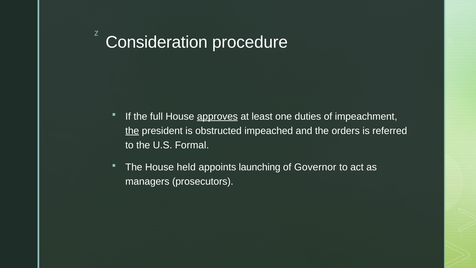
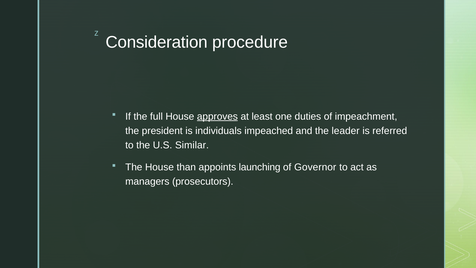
the at (132, 131) underline: present -> none
obstructed: obstructed -> individuals
orders: orders -> leader
Formal: Formal -> Similar
held: held -> than
